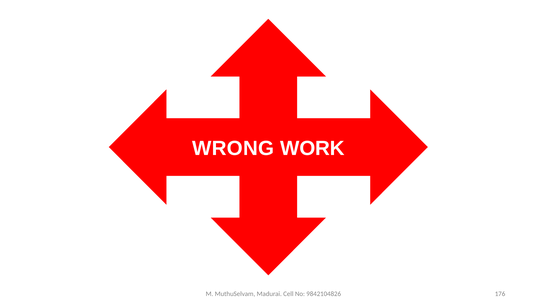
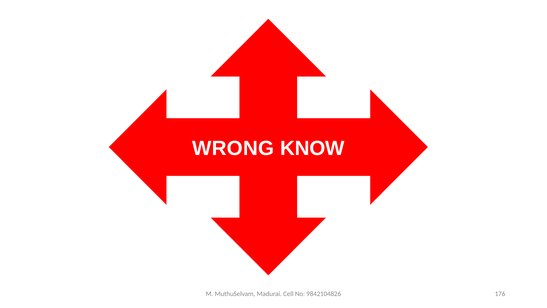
WORK: WORK -> KNOW
